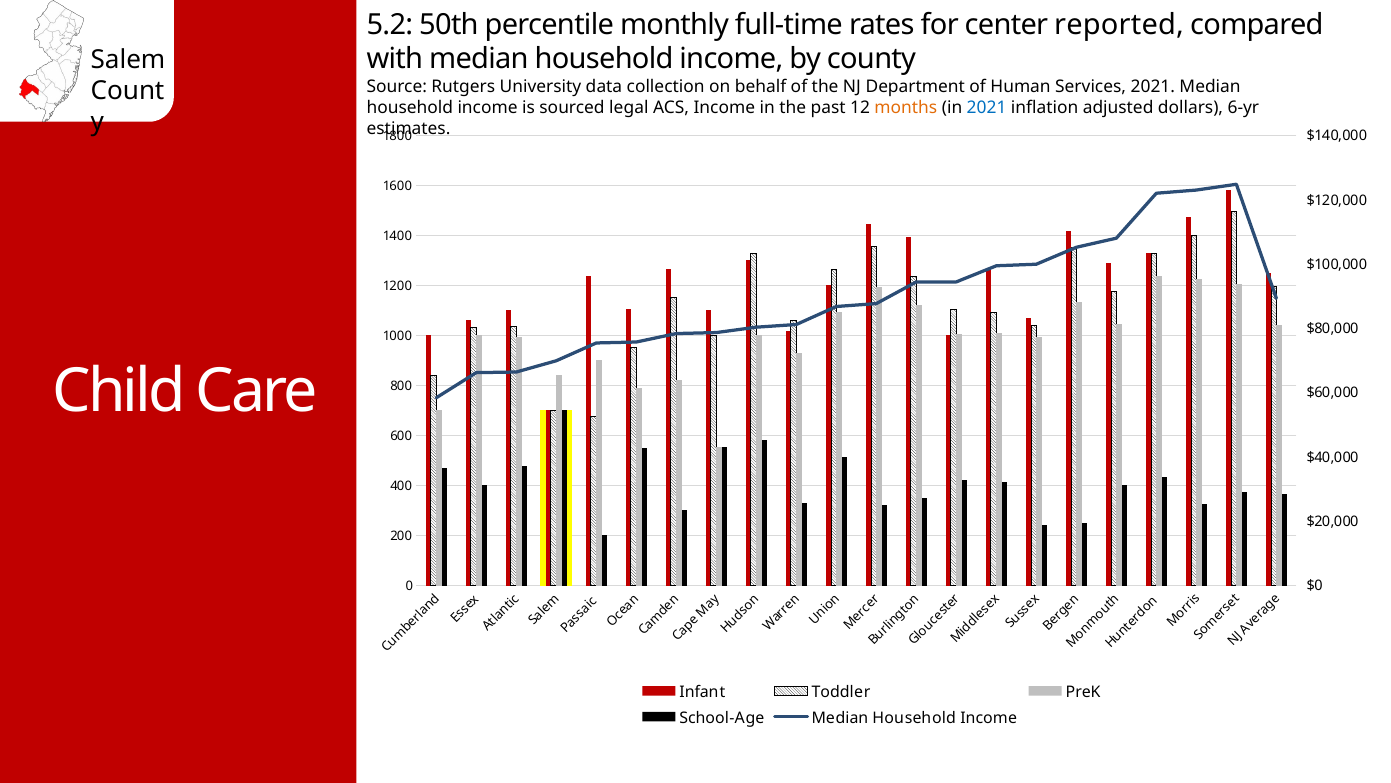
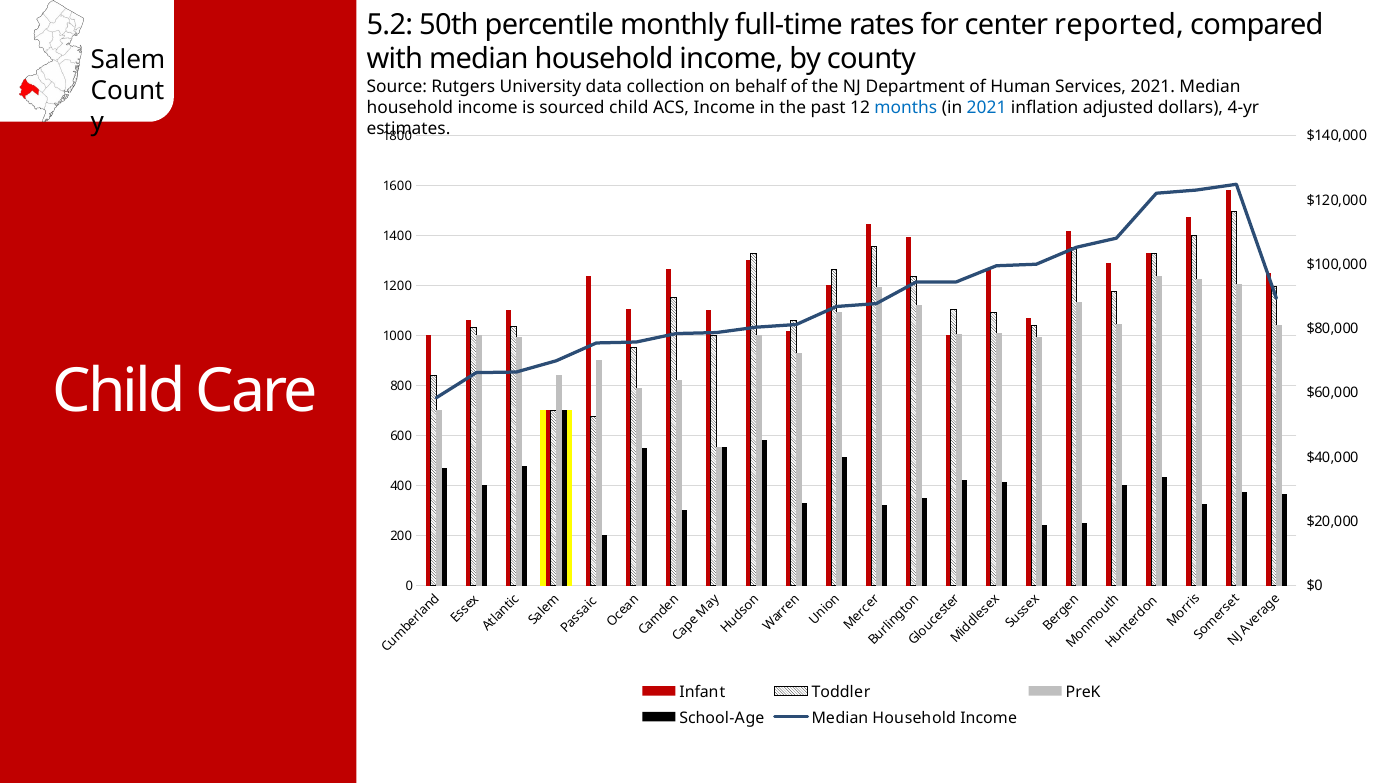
sourced legal: legal -> child
months colour: orange -> blue
6-yr: 6-yr -> 4-yr
